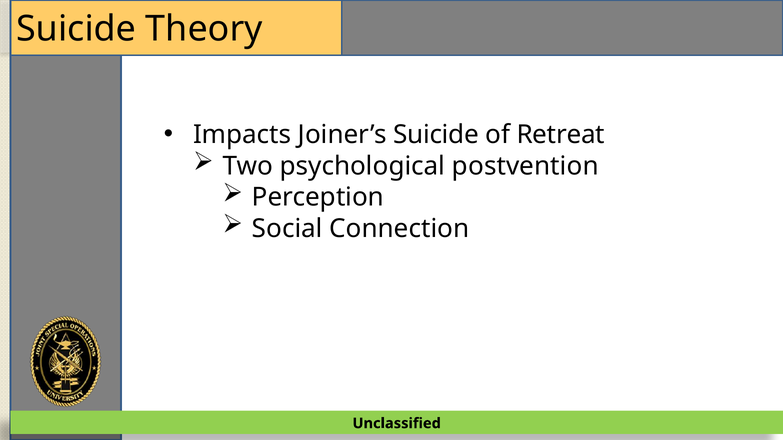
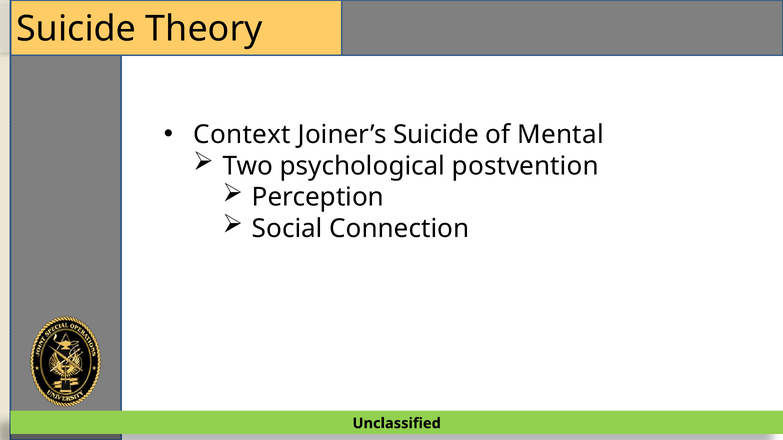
Impacts: Impacts -> Context
Retreat: Retreat -> Mental
